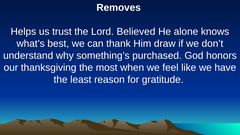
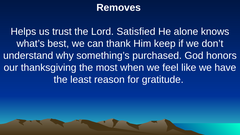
Believed: Believed -> Satisfied
draw: draw -> keep
